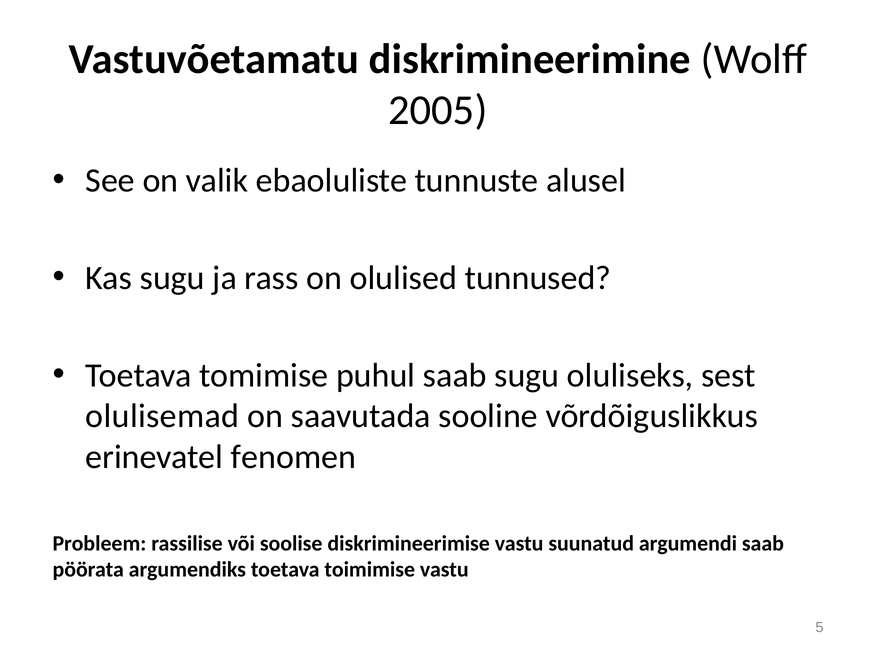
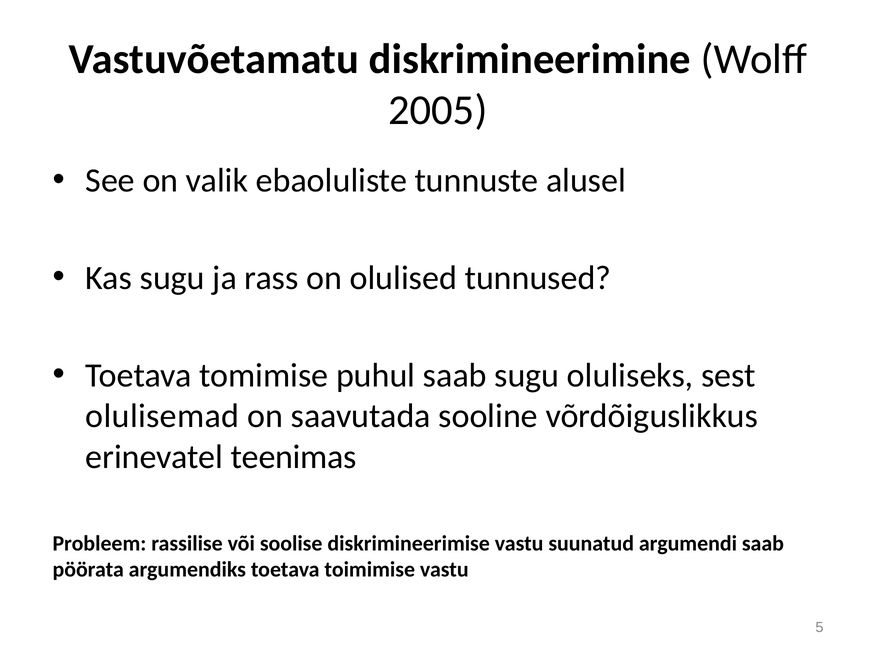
fenomen: fenomen -> teenimas
